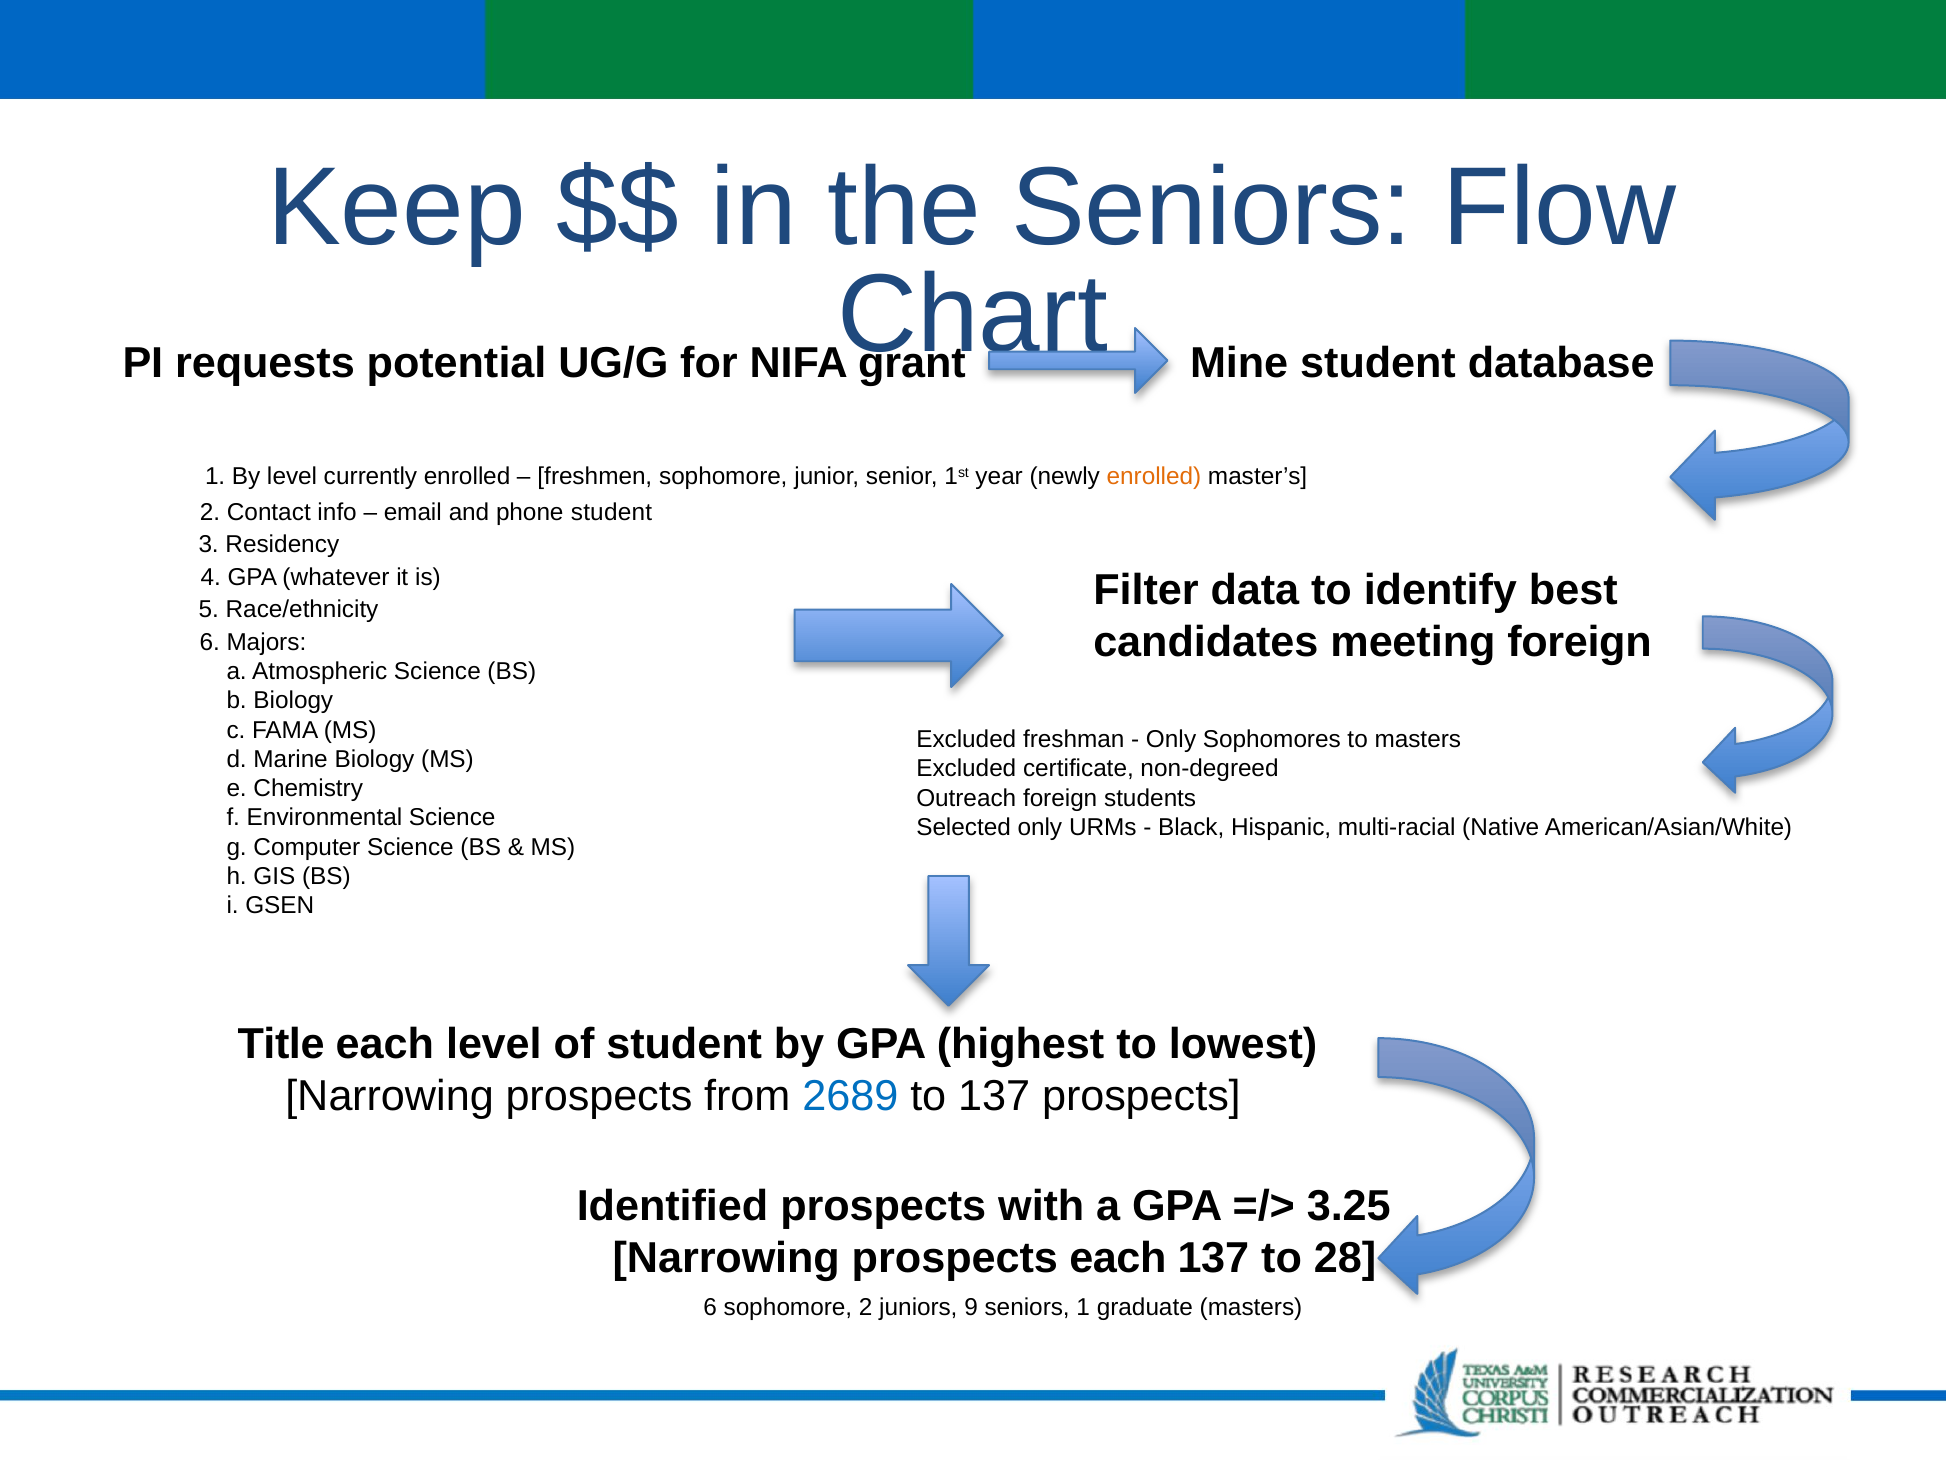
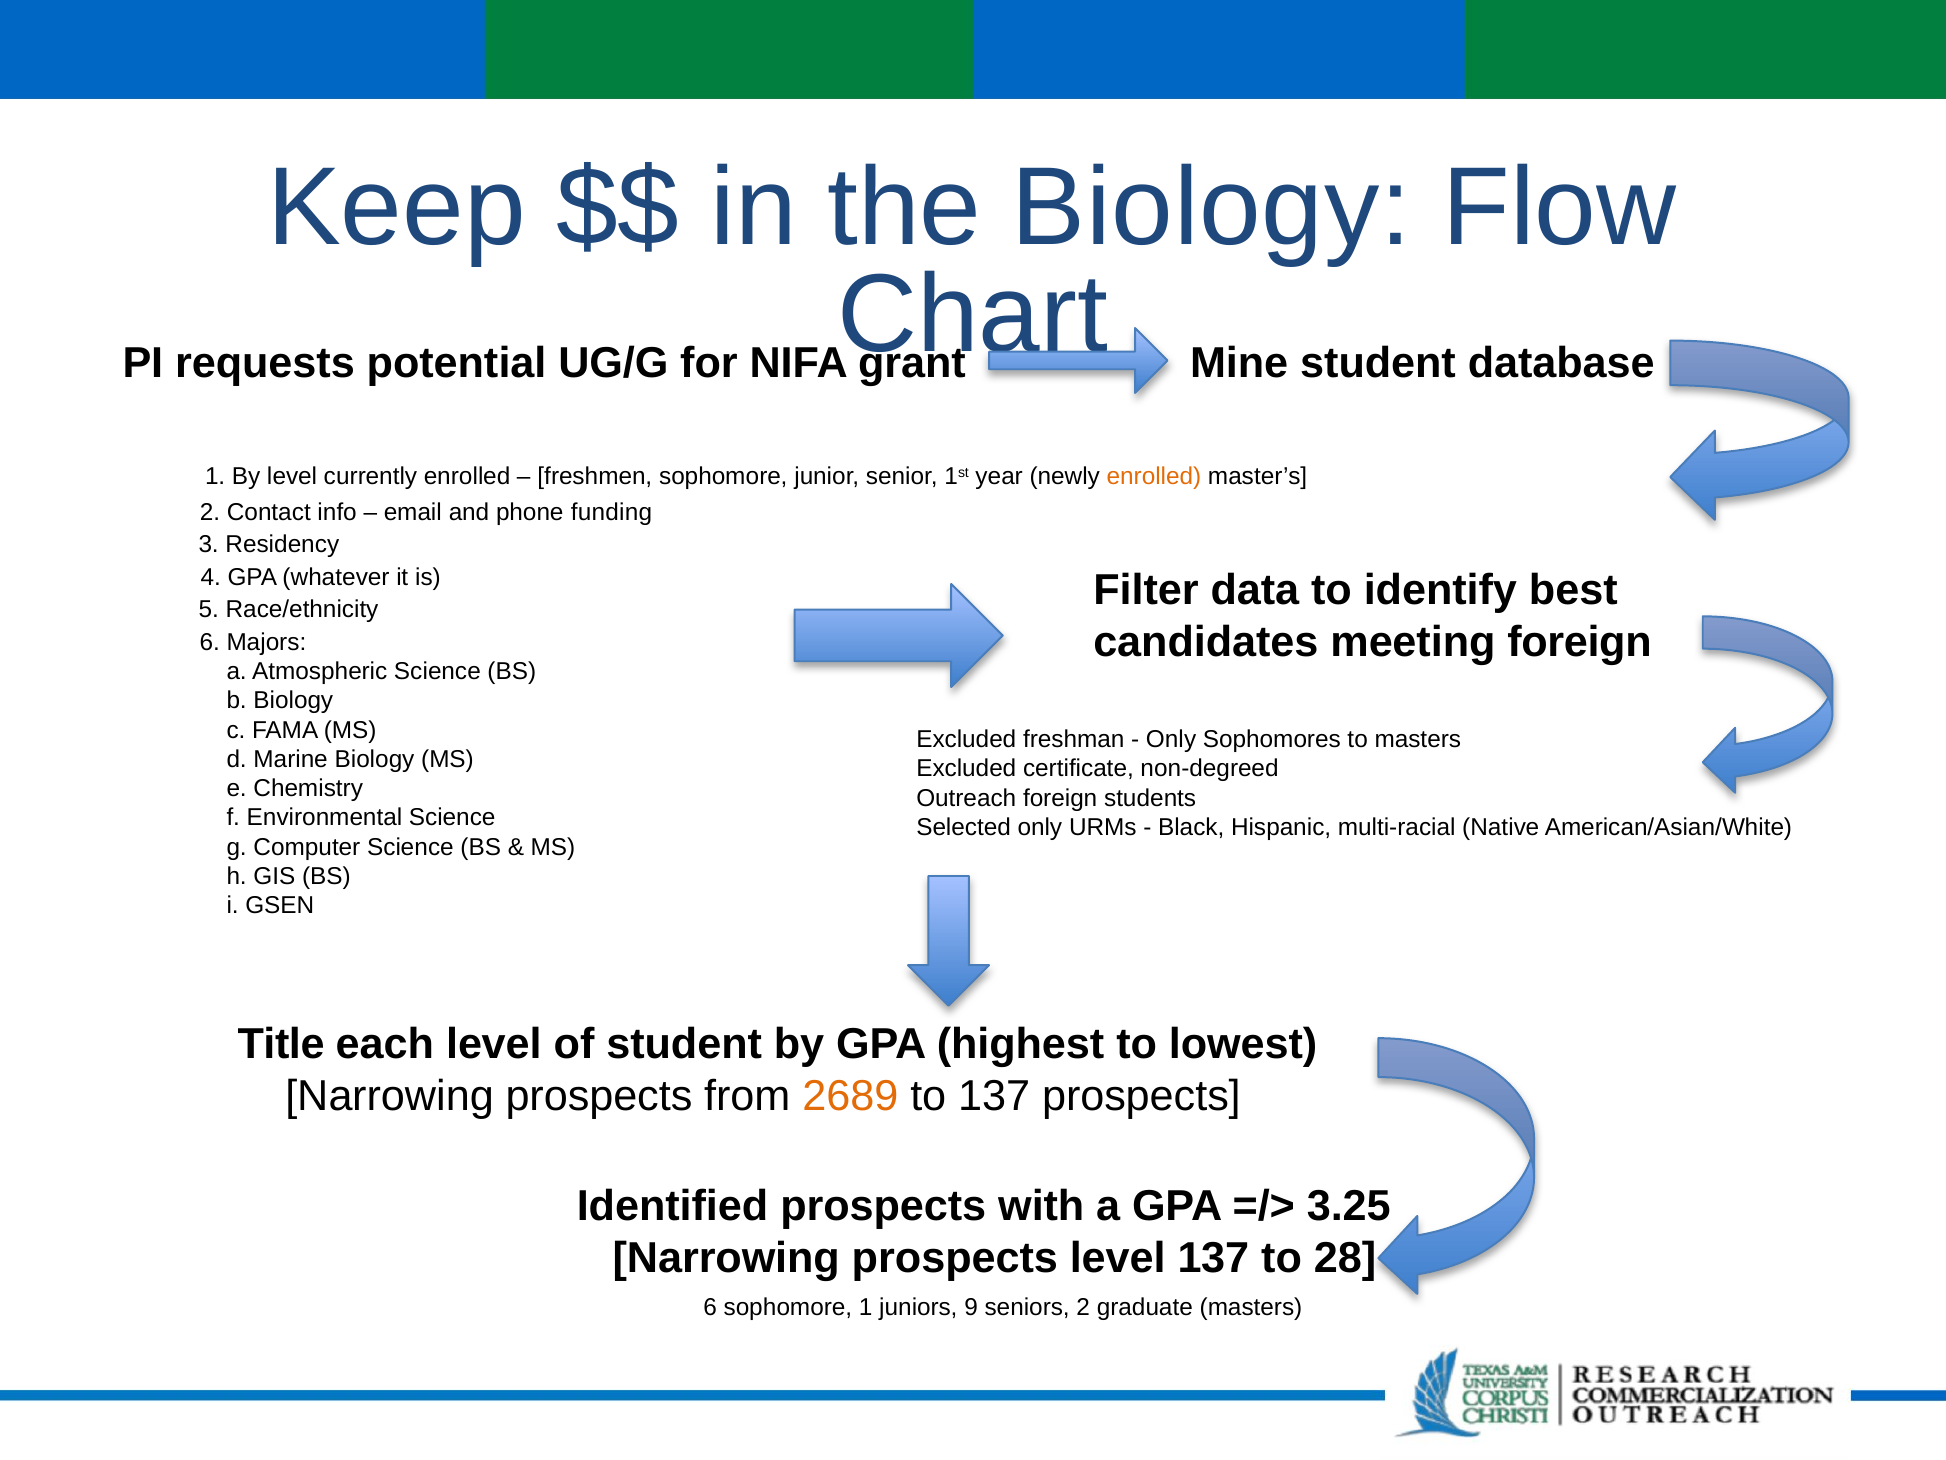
the Seniors: Seniors -> Biology
phone student: student -> funding
2689 colour: blue -> orange
prospects each: each -> level
sophomore 2: 2 -> 1
seniors 1: 1 -> 2
